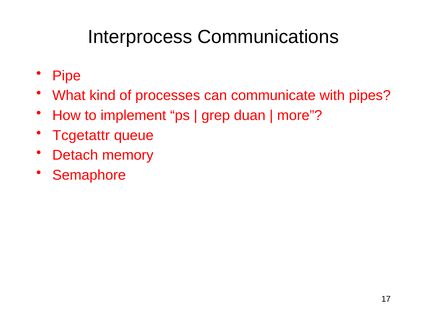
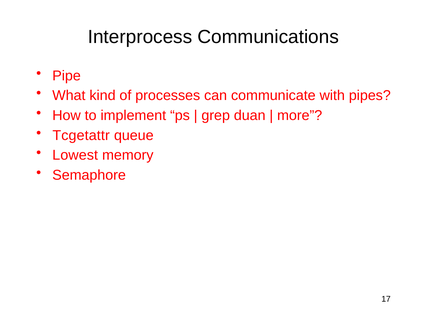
Detach: Detach -> Lowest
